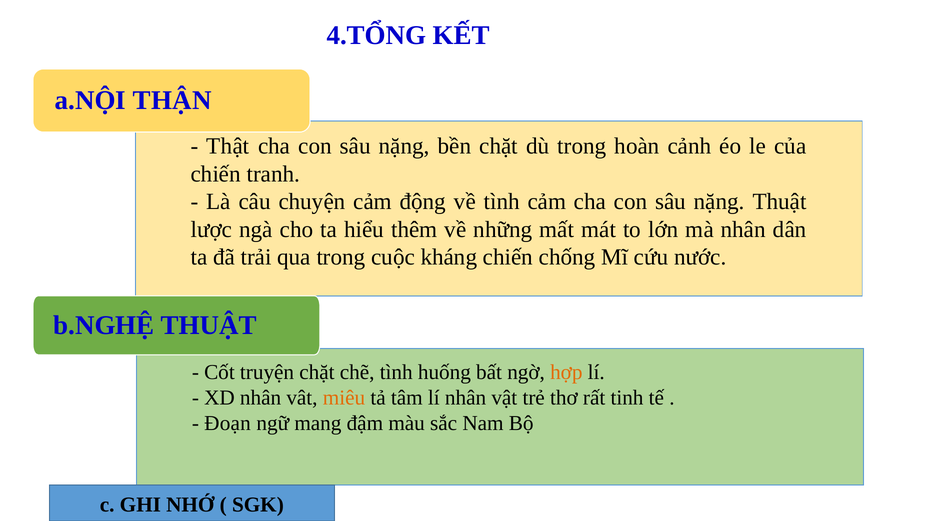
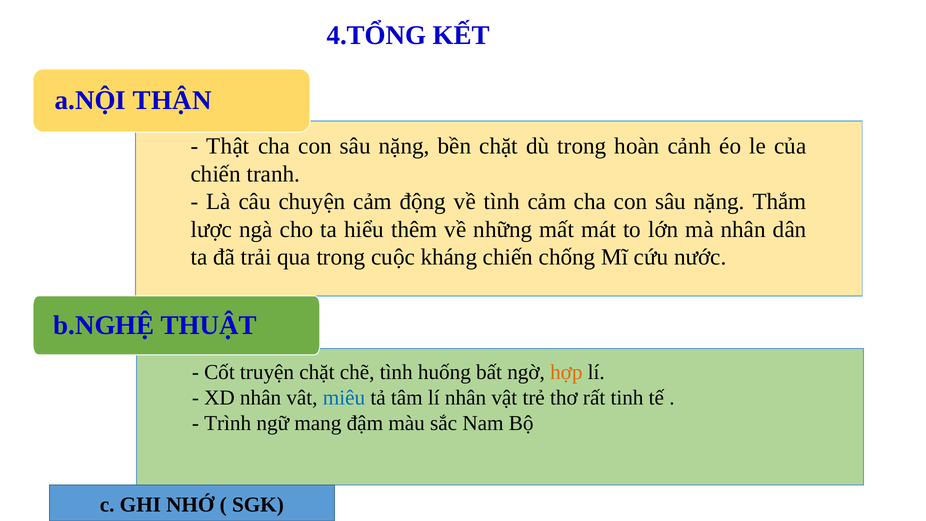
nặng Thuật: Thuật -> Thắm
miêu colour: orange -> blue
Đoạn: Đoạn -> Trình
